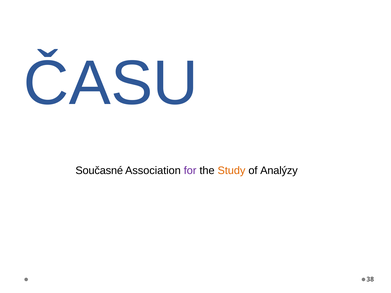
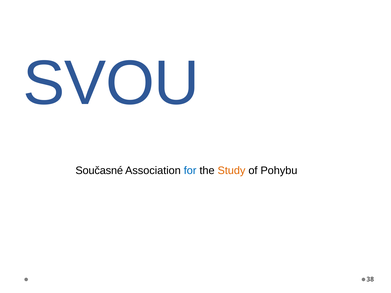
ČASU: ČASU -> SVOU
for colour: purple -> blue
Analýzy: Analýzy -> Pohybu
